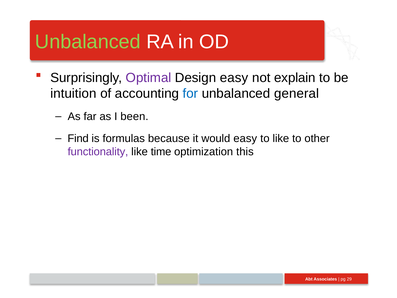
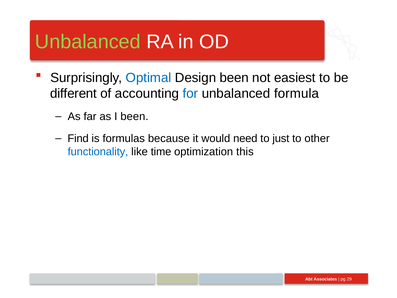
Optimal colour: purple -> blue
Design easy: easy -> been
explain: explain -> easiest
intuition: intuition -> different
general: general -> formula
would easy: easy -> need
to like: like -> just
functionality colour: purple -> blue
